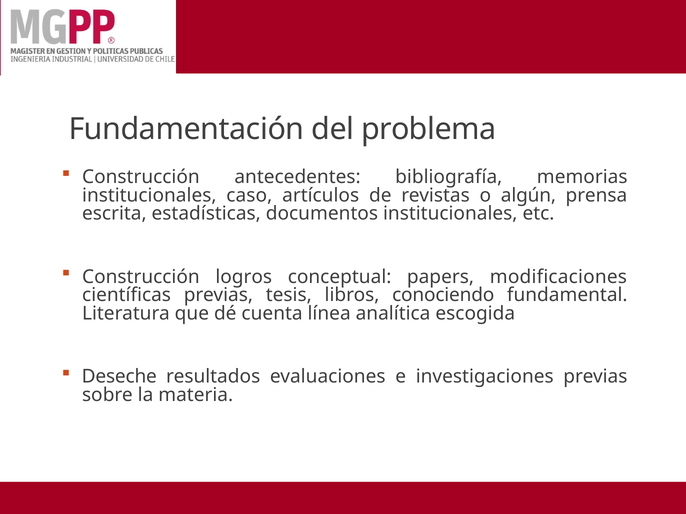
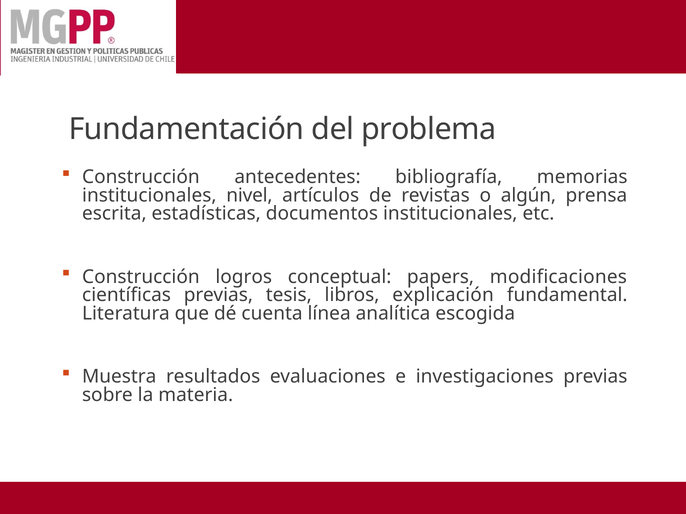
caso: caso -> nivel
conociendo: conociendo -> explicación
Deseche: Deseche -> Muestra
